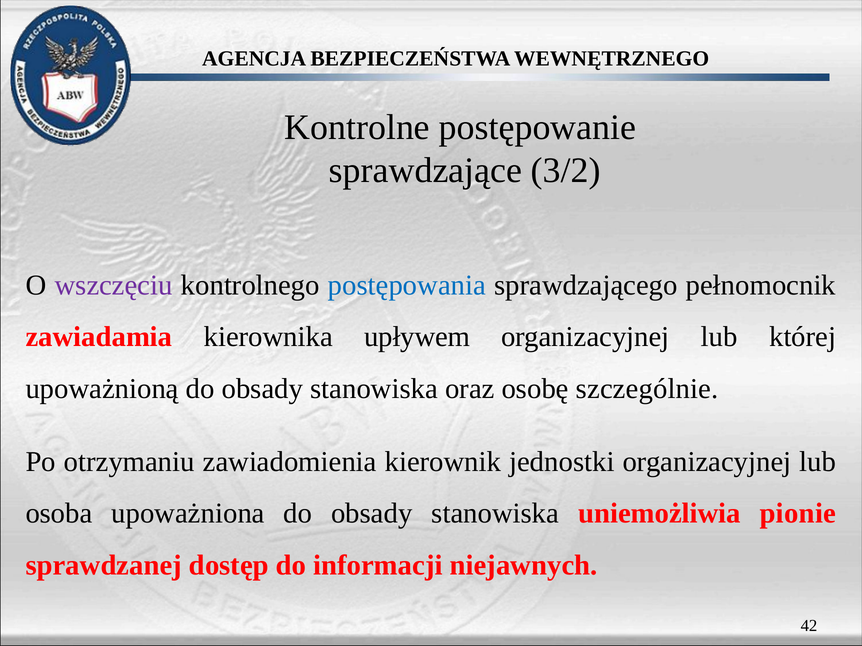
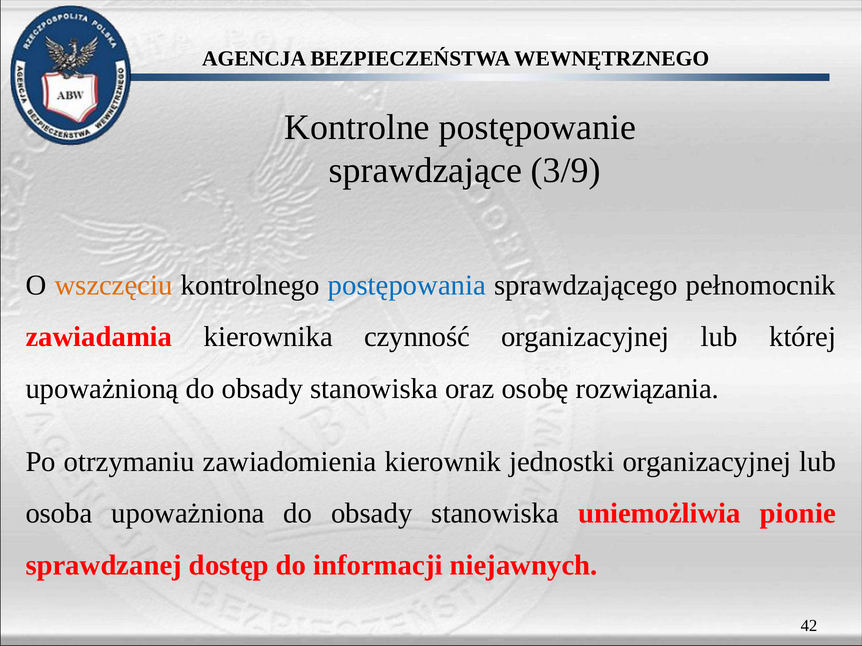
3/2: 3/2 -> 3/9
wszczęciu colour: purple -> orange
upływem: upływem -> czynność
szczególnie: szczególnie -> rozwiązania
